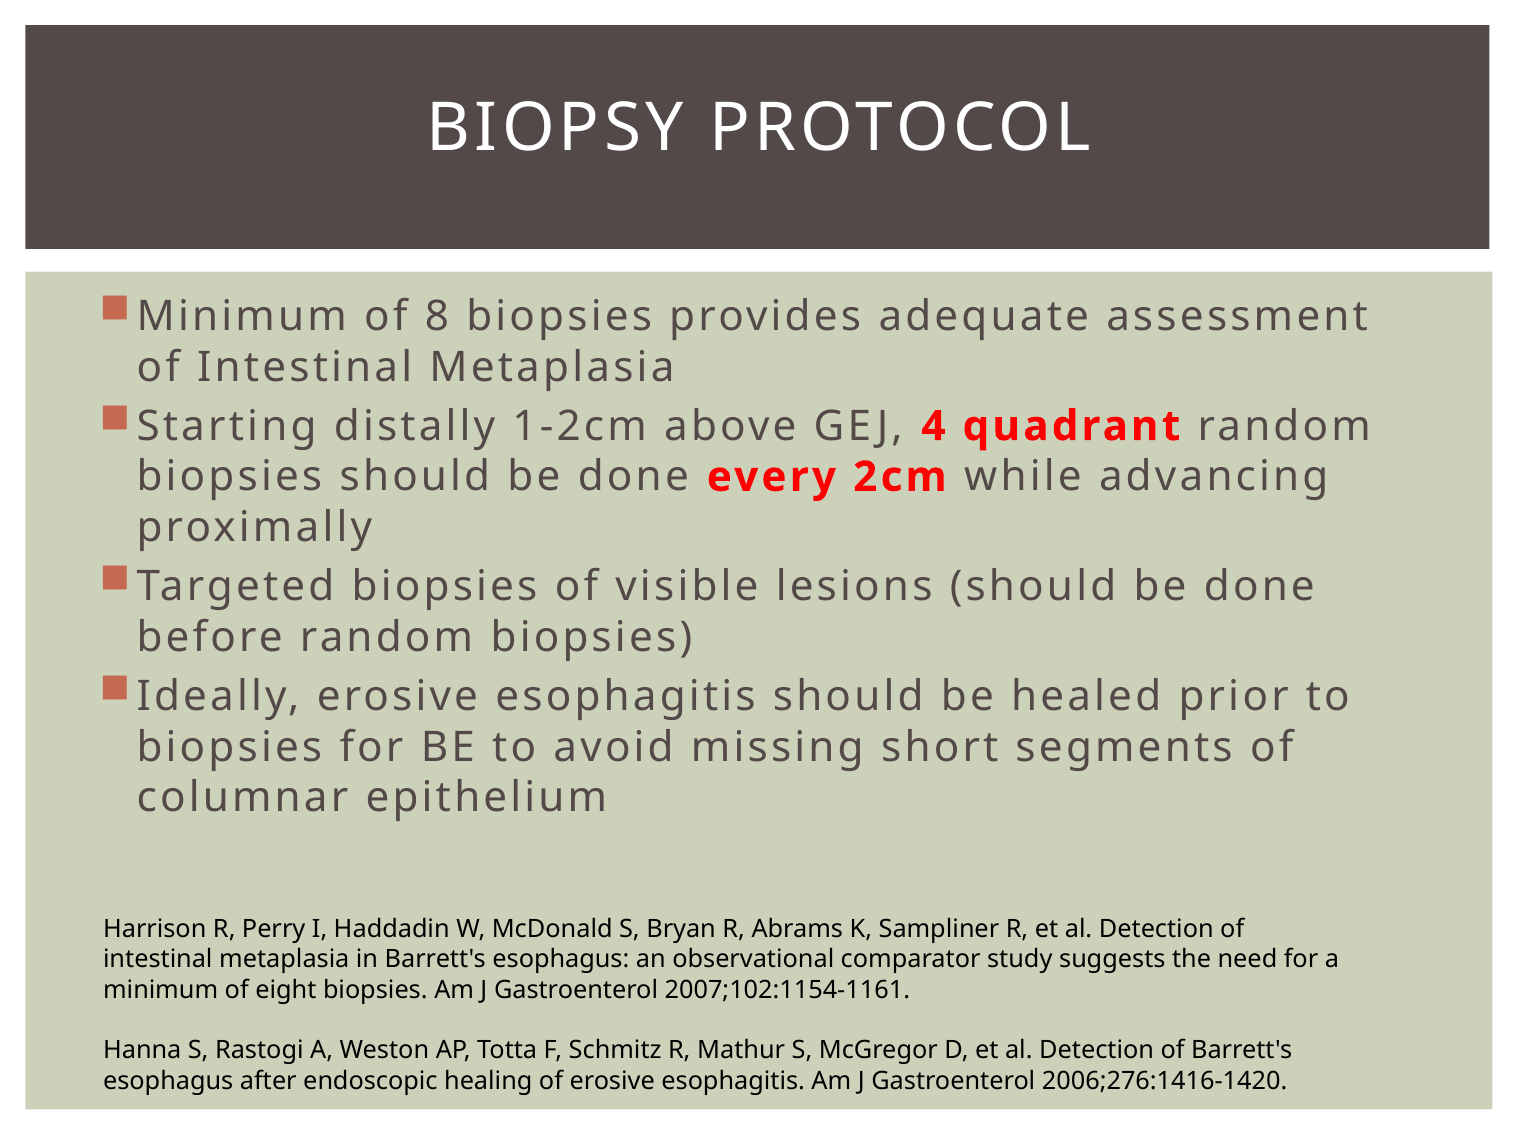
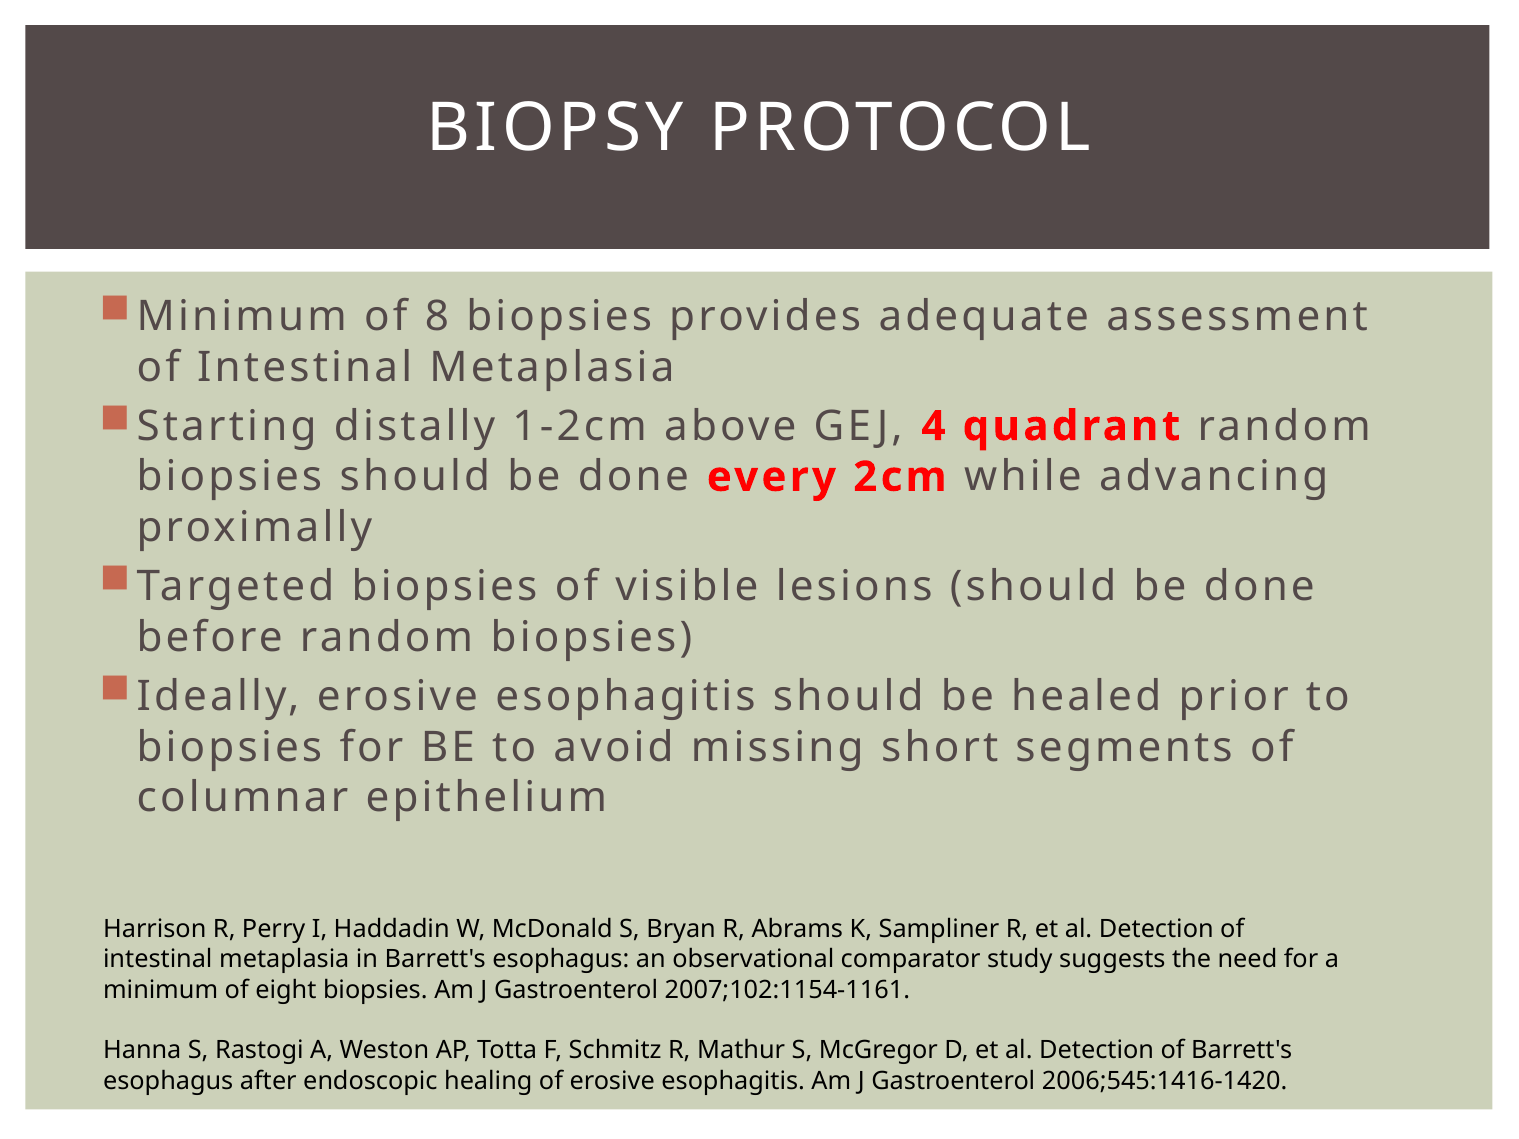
2006;276:1416-1420: 2006;276:1416-1420 -> 2006;545:1416-1420
